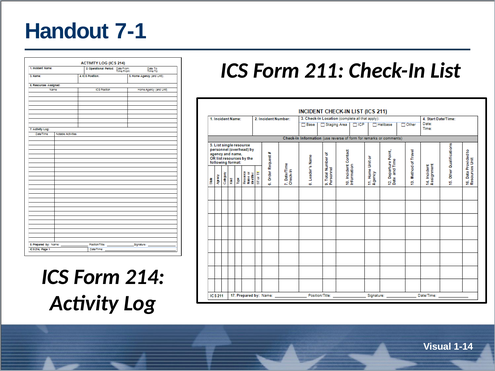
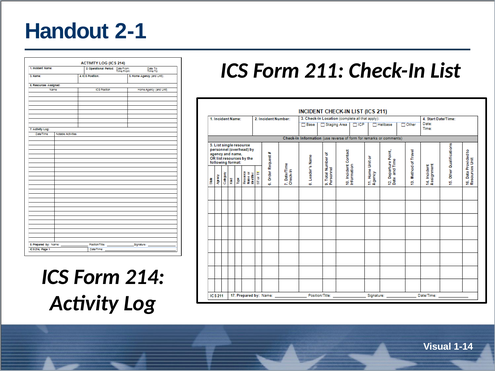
7-1: 7-1 -> 2-1
